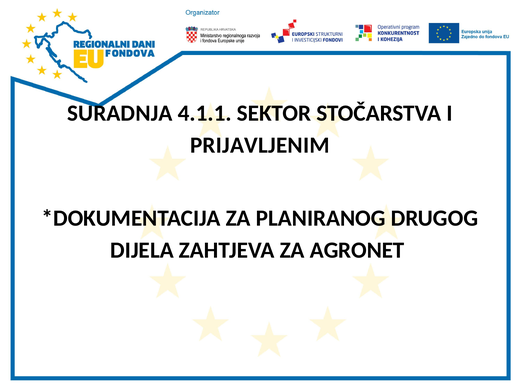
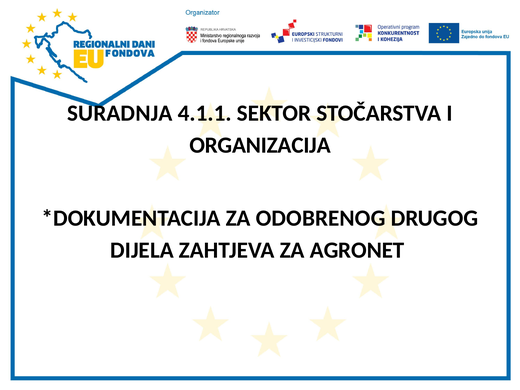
PRIJAVLJENIM: PRIJAVLJENIM -> ORGANIZACIJA
PLANIRANOG: PLANIRANOG -> ODOBRENOG
